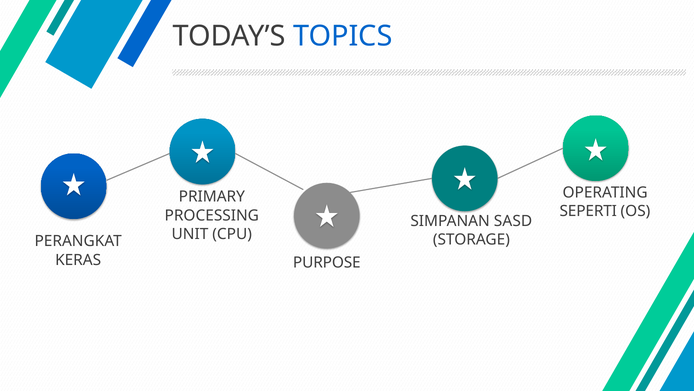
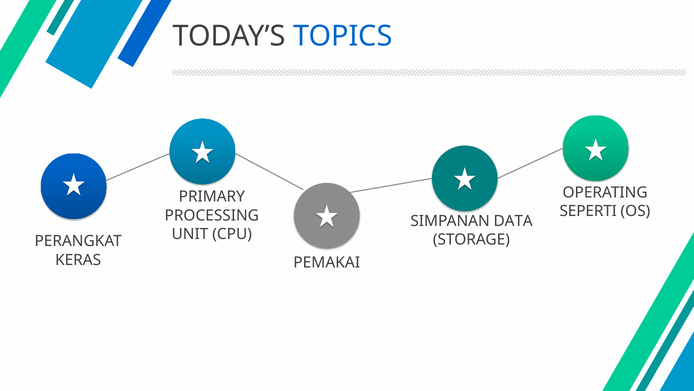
SASD: SASD -> DATA
PURPOSE: PURPOSE -> PEMAKAI
